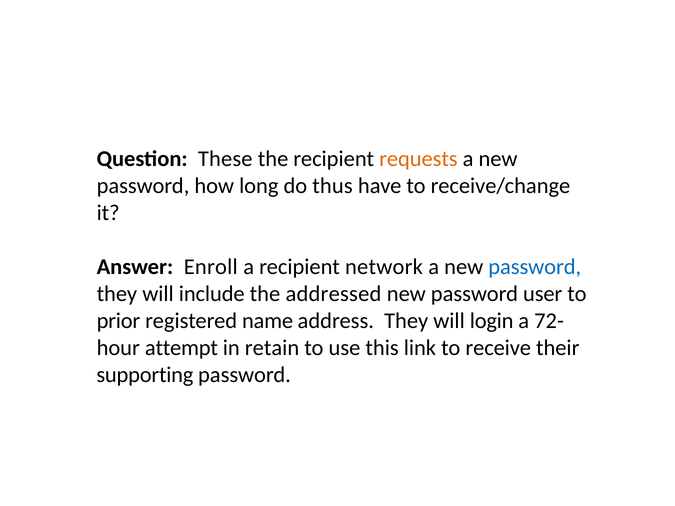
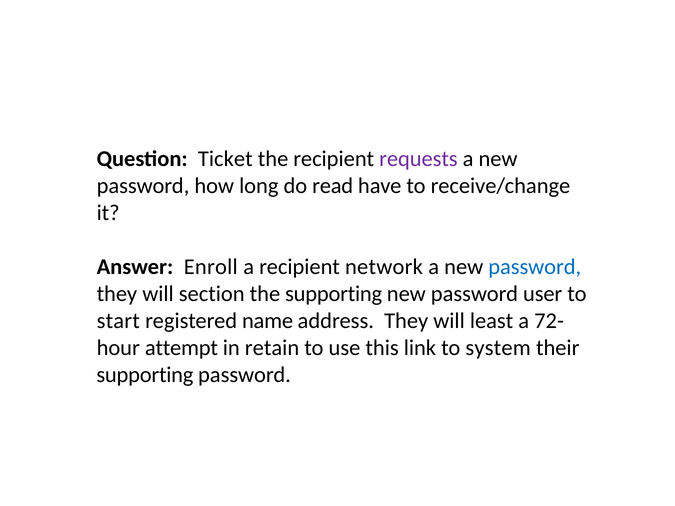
These: These -> Ticket
requests colour: orange -> purple
thus: thus -> read
include: include -> section
the addressed: addressed -> supporting
prior: prior -> start
login: login -> least
receive: receive -> system
